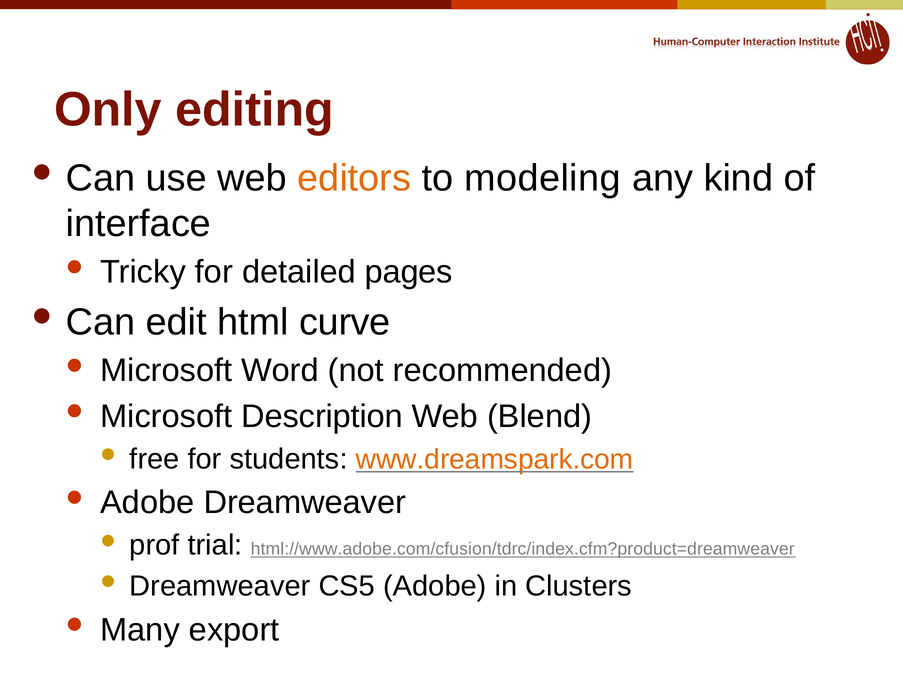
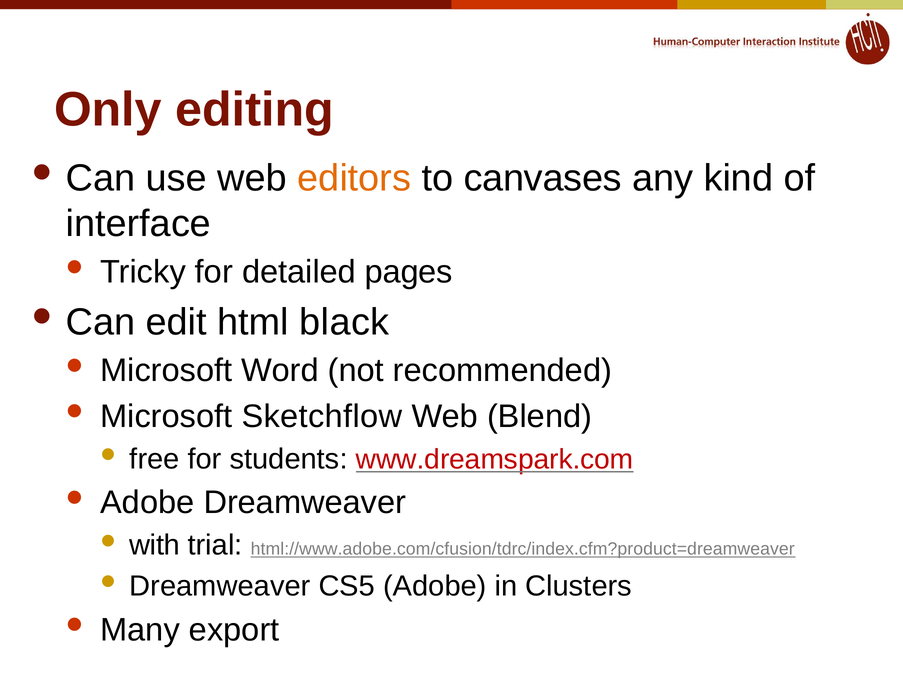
modeling: modeling -> canvases
curve: curve -> black
Description: Description -> Sketchflow
www.dreamspark.com colour: orange -> red
prof: prof -> with
